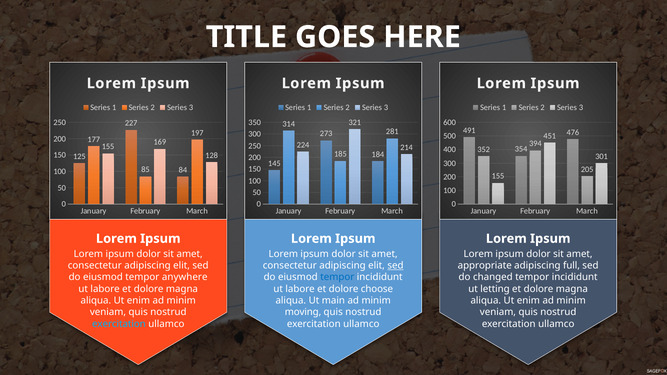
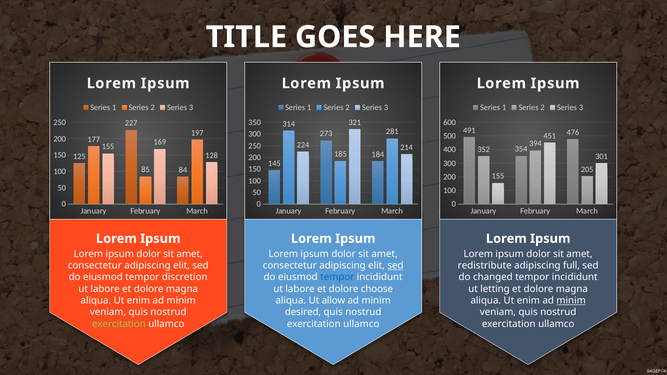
appropriate: appropriate -> redistribute
anywhere: anywhere -> discretion
main: main -> allow
minim at (571, 301) underline: none -> present
moving: moving -> desired
exercitation at (119, 324) colour: light blue -> light green
